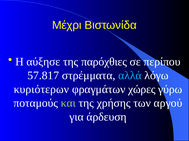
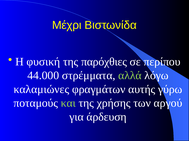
αύξησε: αύξησε -> φυσική
57.817: 57.817 -> 44.000
αλλά colour: light blue -> light green
κυριότερων: κυριότερων -> καλαμιώνες
χώρες: χώρες -> αυτής
